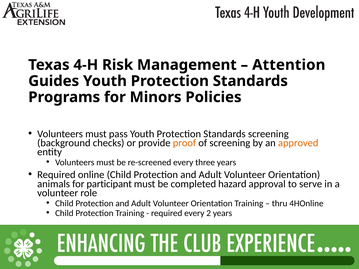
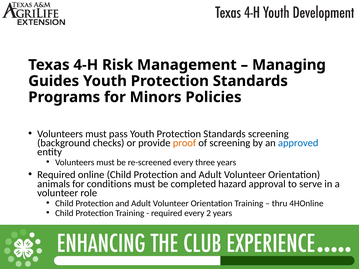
Attention: Attention -> Managing
approved colour: orange -> blue
participant: participant -> conditions
